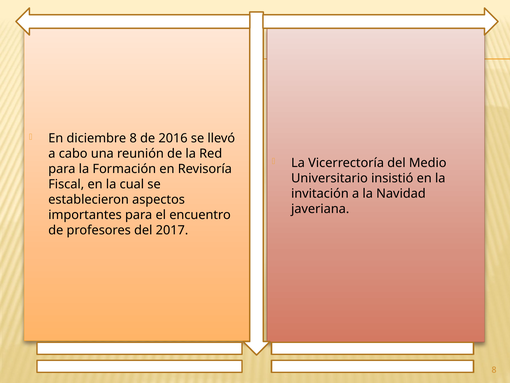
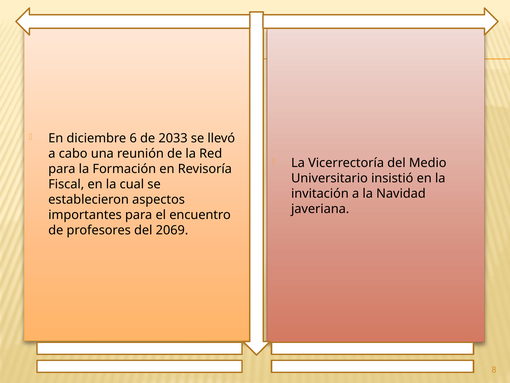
diciembre 8: 8 -> 6
2016: 2016 -> 2033
2017: 2017 -> 2069
